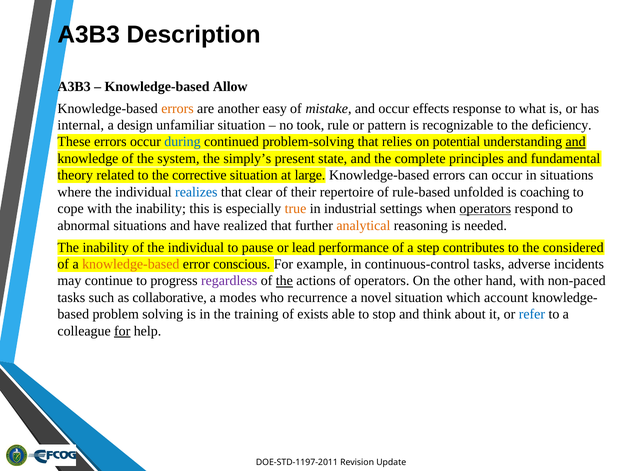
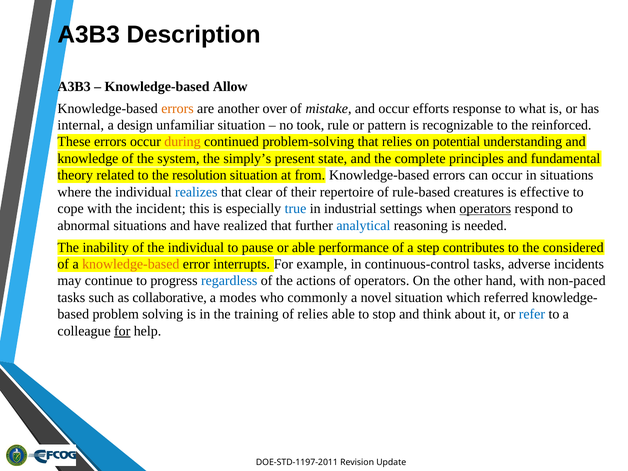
easy: easy -> over
effects: effects -> efforts
deficiency: deficiency -> reinforced
during colour: blue -> orange
and at (576, 142) underline: present -> none
corrective: corrective -> resolution
large: large -> from
unfolded: unfolded -> creatures
coaching: coaching -> effective
with the inability: inability -> incident
true colour: orange -> blue
analytical colour: orange -> blue
or lead: lead -> able
conscious: conscious -> interrupts
regardless colour: purple -> blue
the at (284, 281) underline: present -> none
recurrence: recurrence -> commonly
account: account -> referred
of exists: exists -> relies
